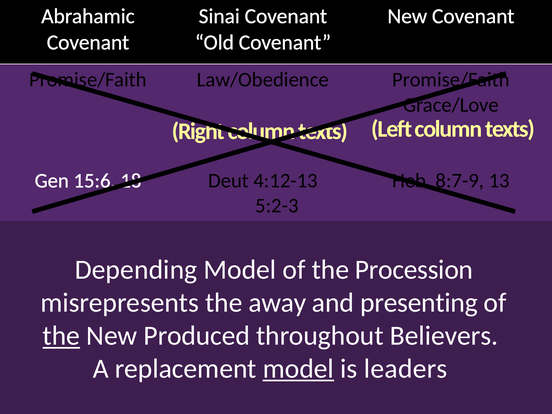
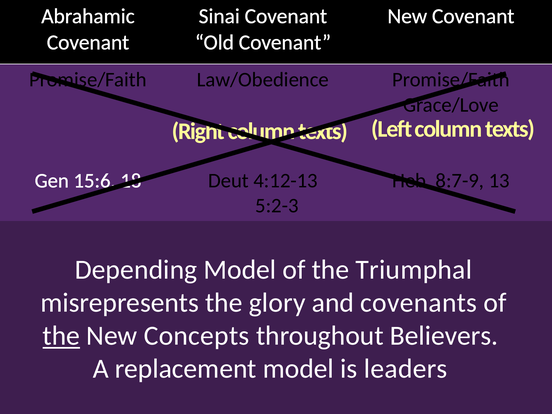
Procession: Procession -> Triumphal
away: away -> glory
presenting: presenting -> covenants
Produced: Produced -> Concepts
model at (298, 369) underline: present -> none
